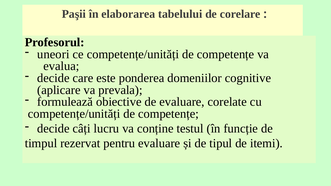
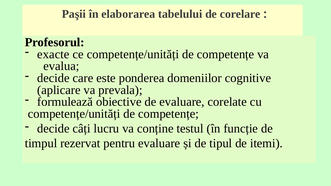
uneori: uneori -> exacte
